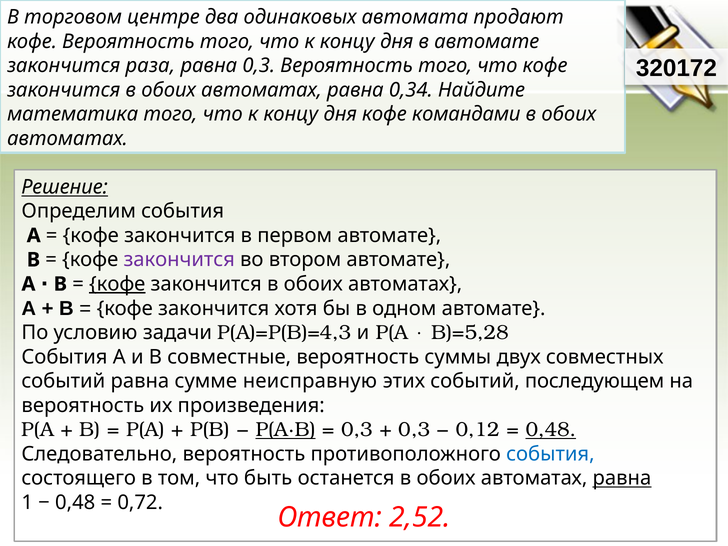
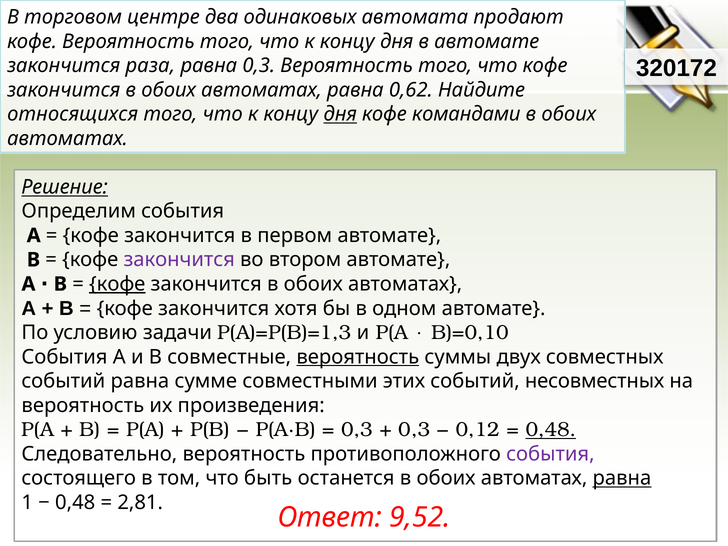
0,34: 0,34 -> 0,62
математика: математика -> относящихся
дня at (340, 114) underline: none -> present
P(A)=P(B)=4,3: P(A)=P(B)=4,3 -> P(A)=P(B)=1,3
B)=5,28: B)=5,28 -> B)=0,10
вероятность at (358, 357) underline: none -> present
неисправную: неисправную -> совместными
последующем: последующем -> несовместных
P(A·B underline: present -> none
события at (550, 454) colour: blue -> purple
0,72: 0,72 -> 2,81
2,52: 2,52 -> 9,52
